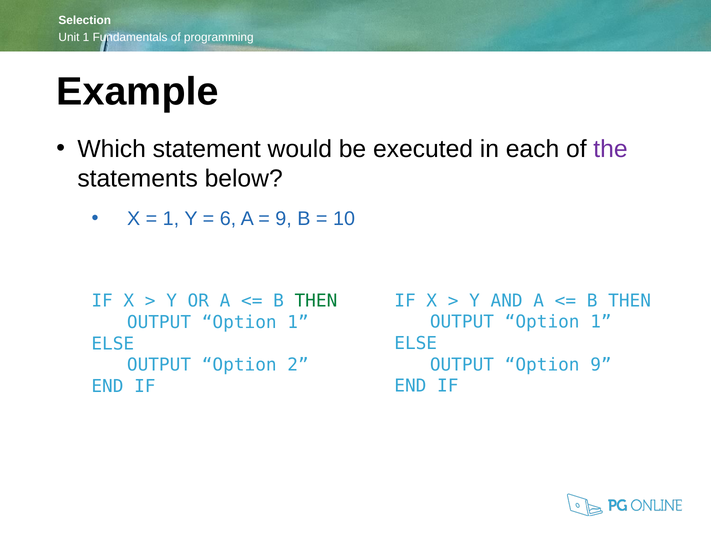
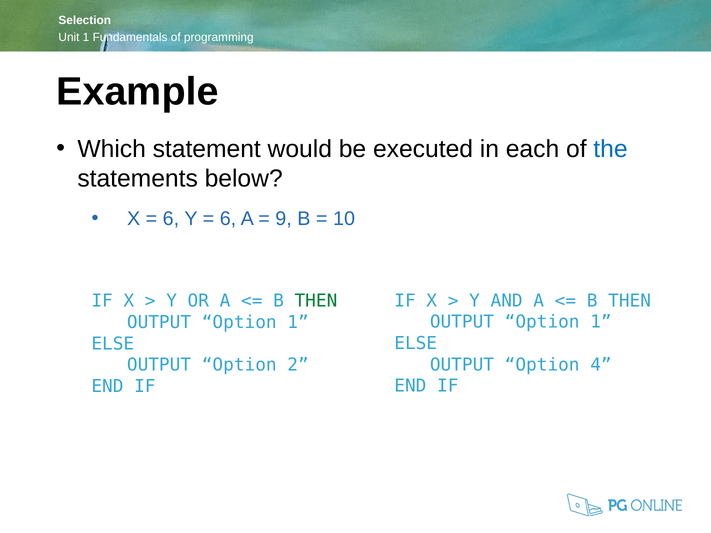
the colour: purple -> blue
1 at (171, 219): 1 -> 6
Option 9: 9 -> 4
